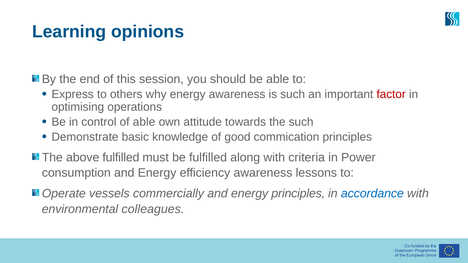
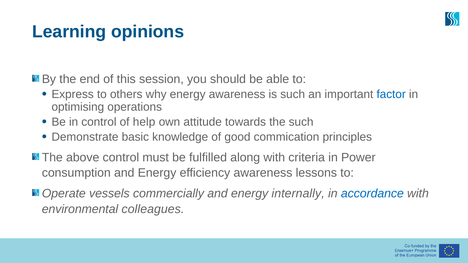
factor colour: red -> blue
of able: able -> help
above fulfilled: fulfilled -> control
energy principles: principles -> internally
